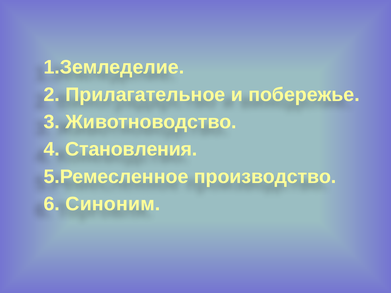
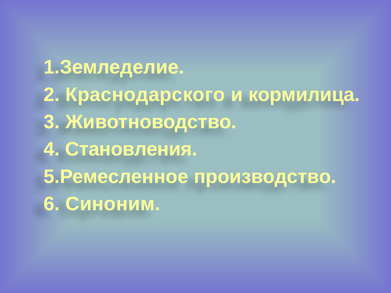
Прилагательное: Прилагательное -> Краснодарского
побережье: побережье -> кормилица
